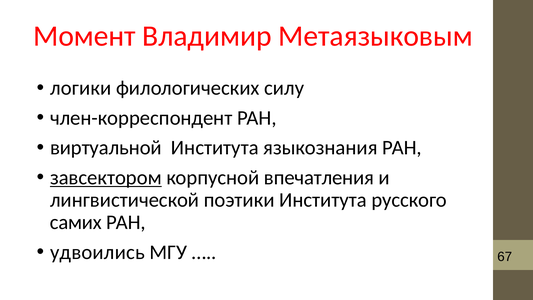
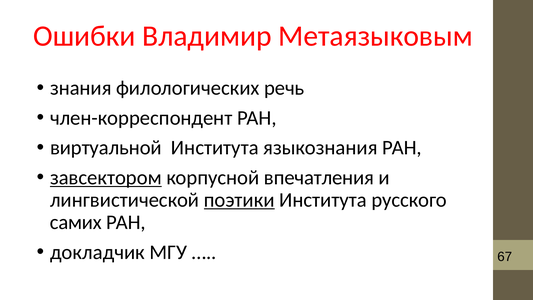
Момент: Момент -> Ошибки
логики: логики -> знания
силу: силу -> речь
поэтики underline: none -> present
удвоились: удвоились -> докладчик
